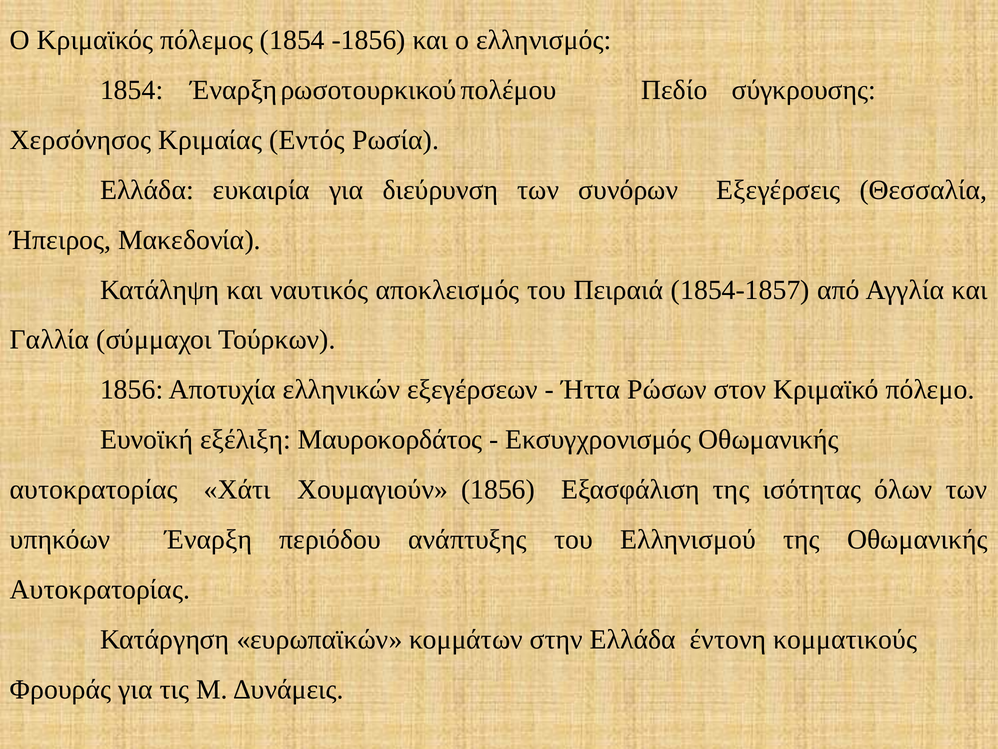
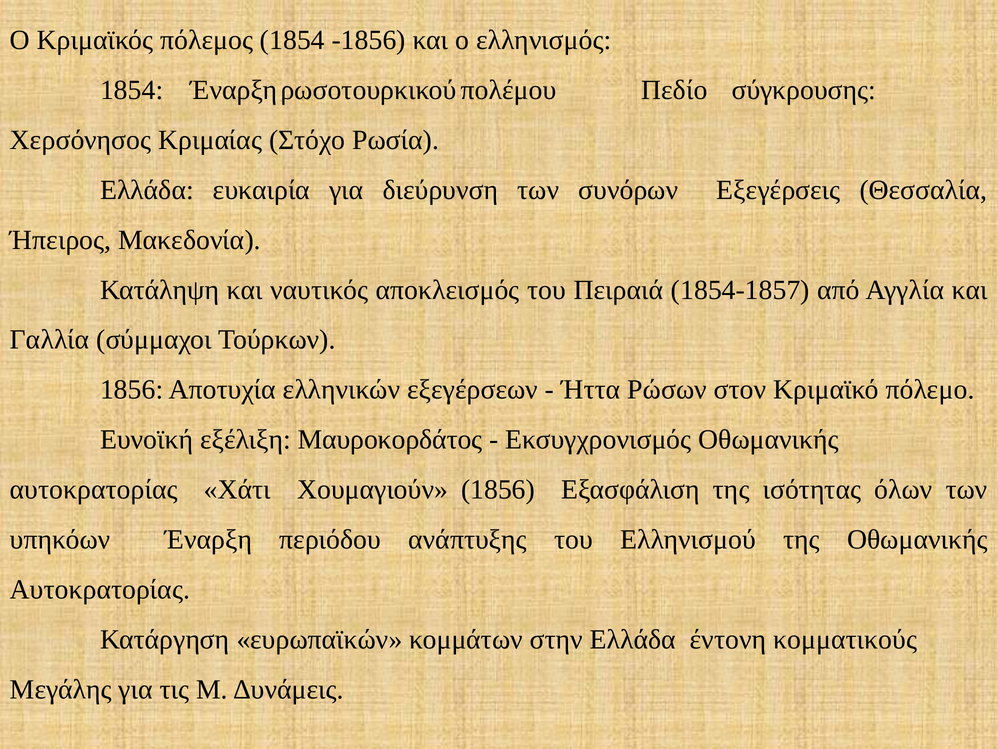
Εντός: Εντός -> Στόχο
Φρουράς: Φρουράς -> Μεγάλης
